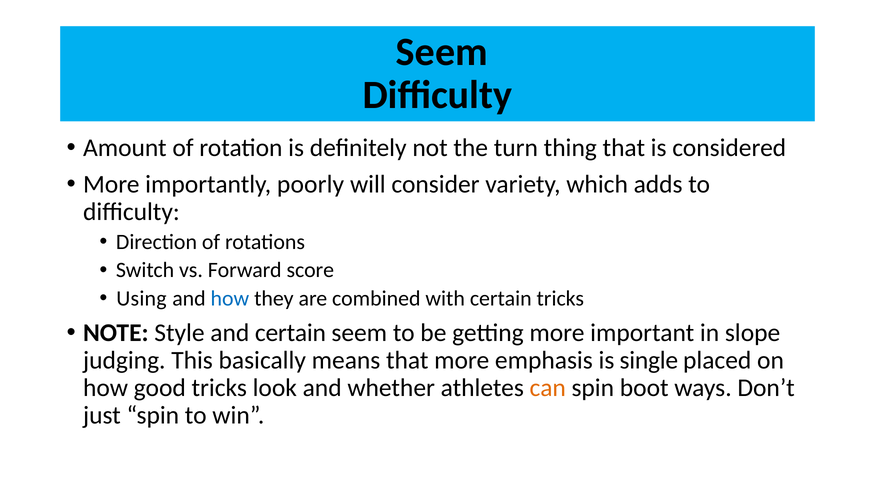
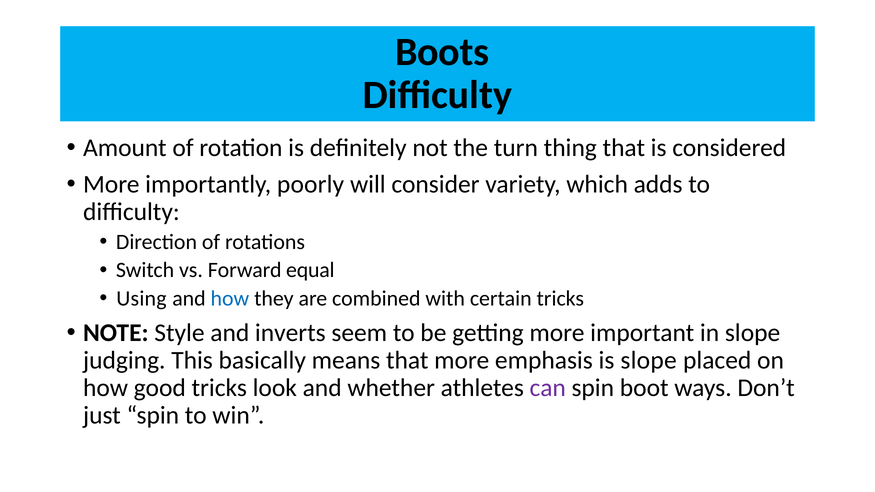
Seem at (442, 52): Seem -> Boots
score: score -> equal
and certain: certain -> inverts
is single: single -> slope
can colour: orange -> purple
